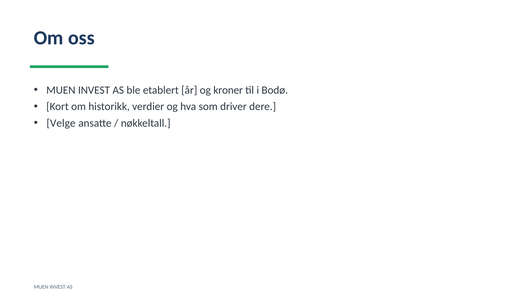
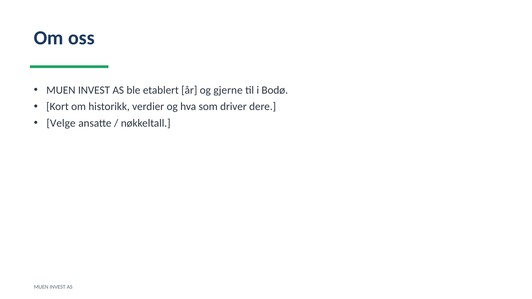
kroner: kroner -> gjerne
